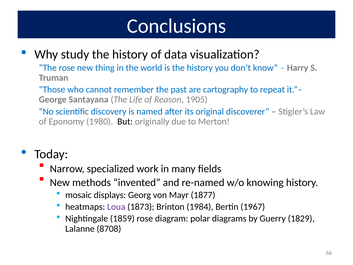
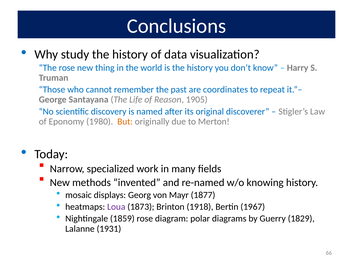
cartography: cartography -> coordinates
But colour: black -> orange
1984: 1984 -> 1918
8708: 8708 -> 1931
